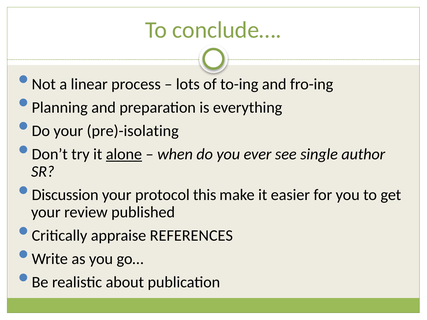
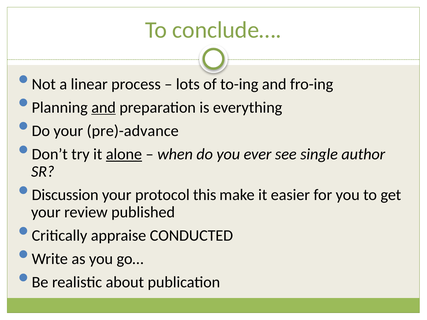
and at (104, 108) underline: none -> present
pre)-isolating: pre)-isolating -> pre)-advance
REFERENCES: REFERENCES -> CONDUCTED
